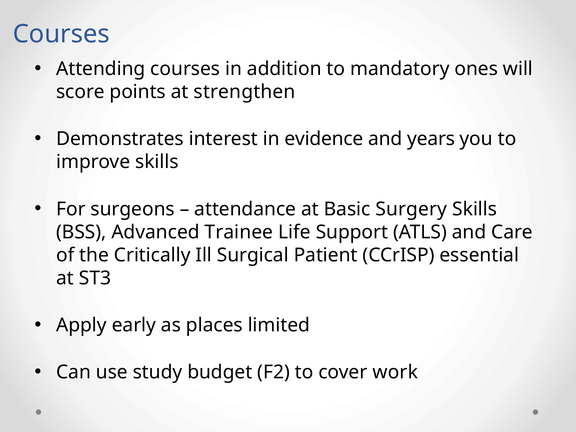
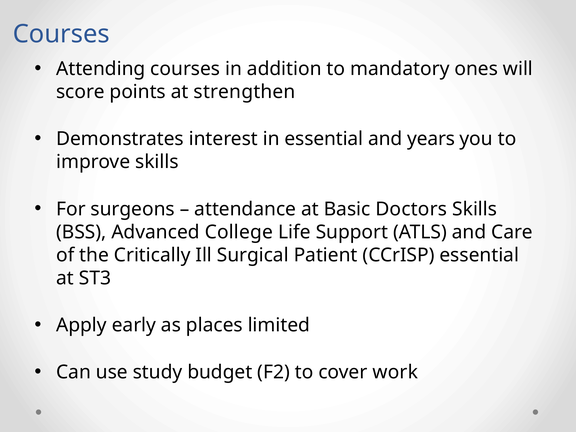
in evidence: evidence -> essential
Surgery: Surgery -> Doctors
Trainee: Trainee -> College
